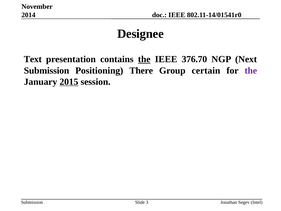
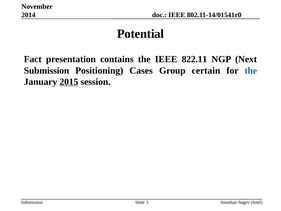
Designee: Designee -> Potential
Text: Text -> Fact
the at (144, 59) underline: present -> none
376.70: 376.70 -> 822.11
There: There -> Cases
the at (251, 70) colour: purple -> blue
